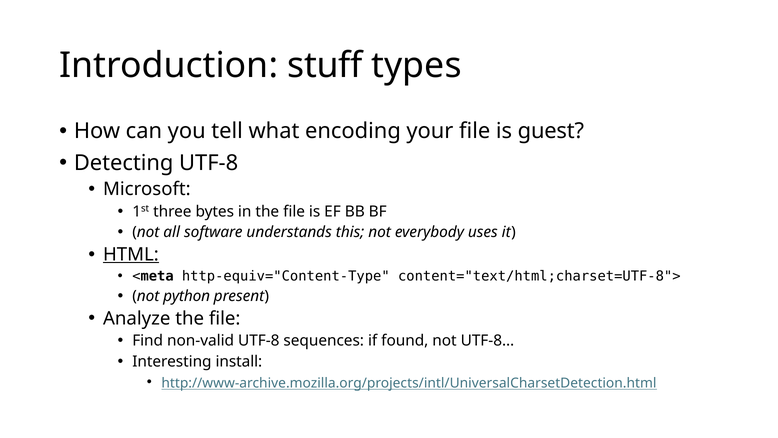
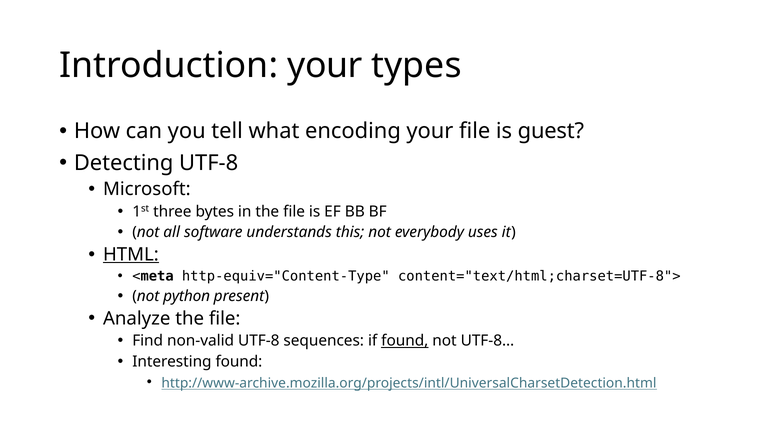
Introduction stuff: stuff -> your
found at (405, 341) underline: none -> present
Interesting install: install -> found
